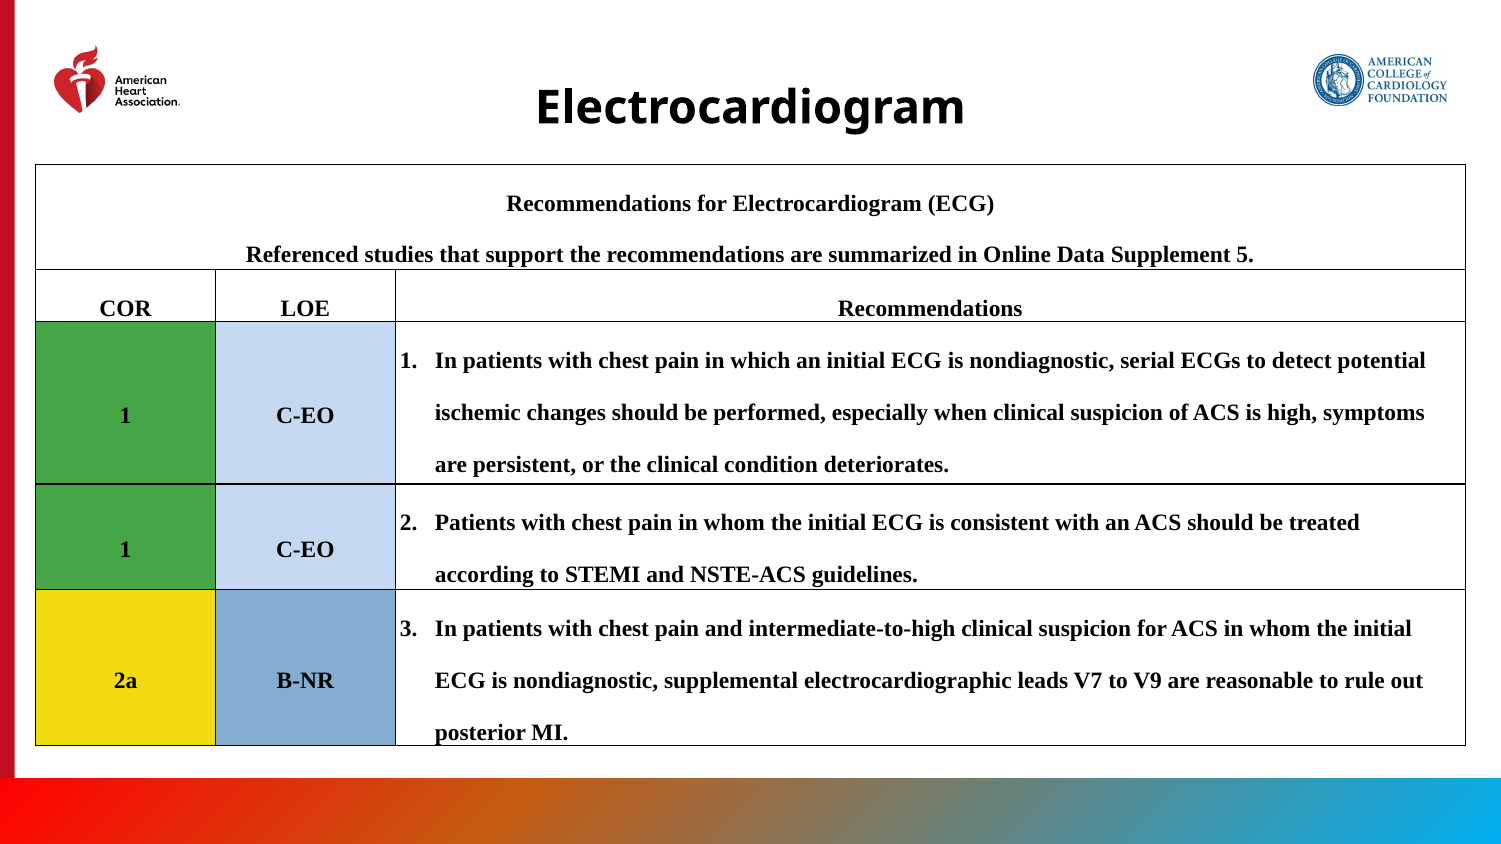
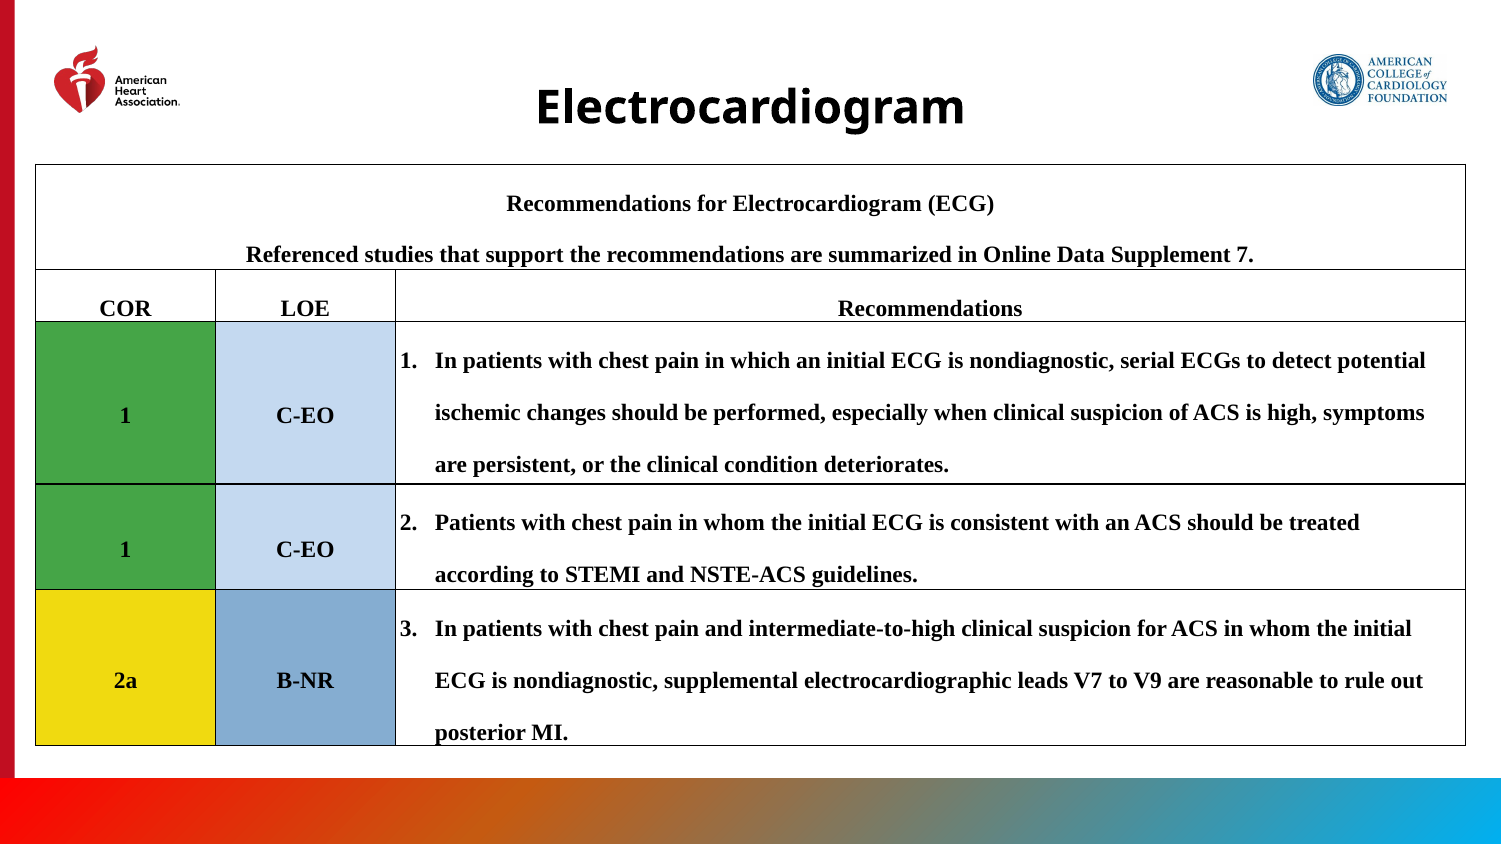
5: 5 -> 7
